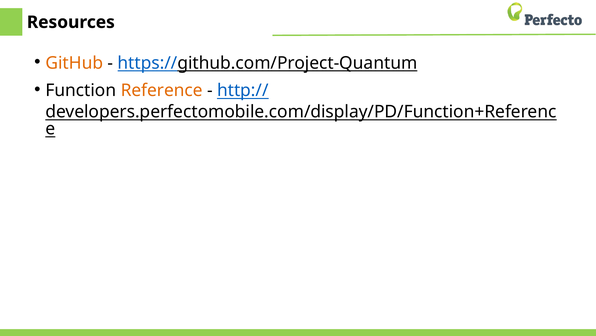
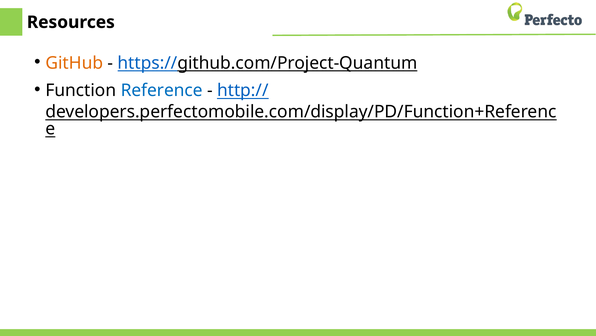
Reference colour: orange -> blue
